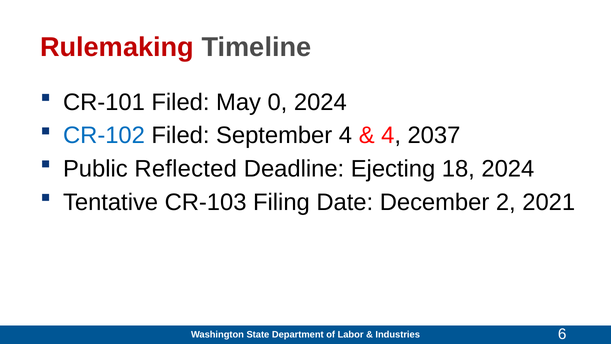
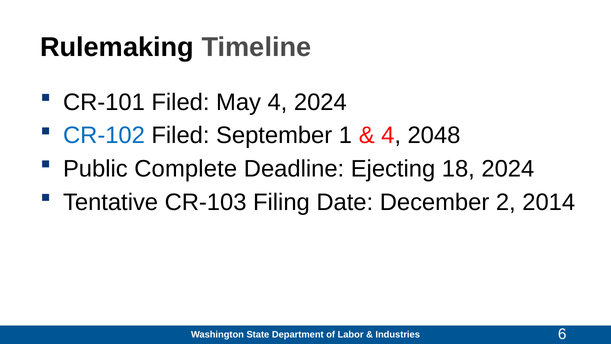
Rulemaking colour: red -> black
May 0: 0 -> 4
September 4: 4 -> 1
2037: 2037 -> 2048
Reflected: Reflected -> Complete
2021: 2021 -> 2014
